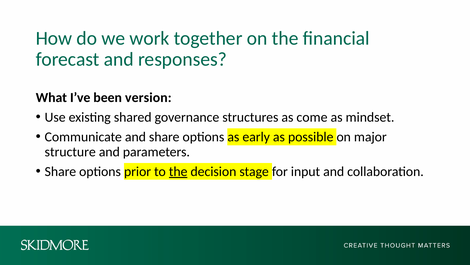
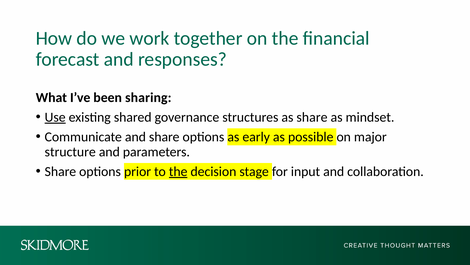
version: version -> sharing
Use underline: none -> present
as come: come -> share
